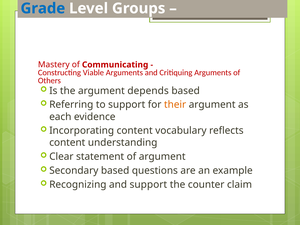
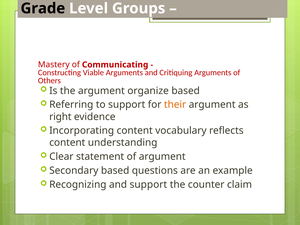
Grade colour: blue -> black
depends: depends -> organize
each: each -> right
